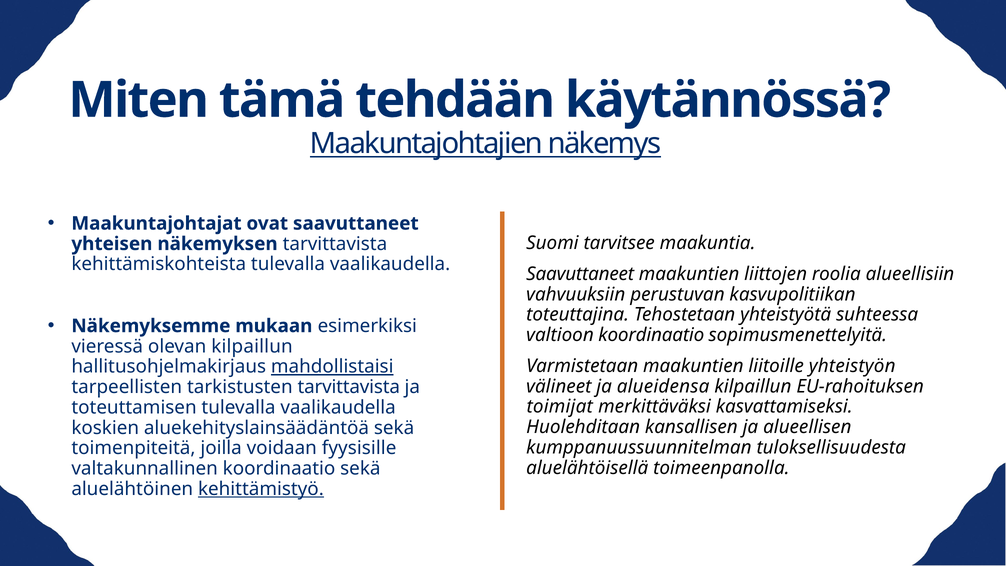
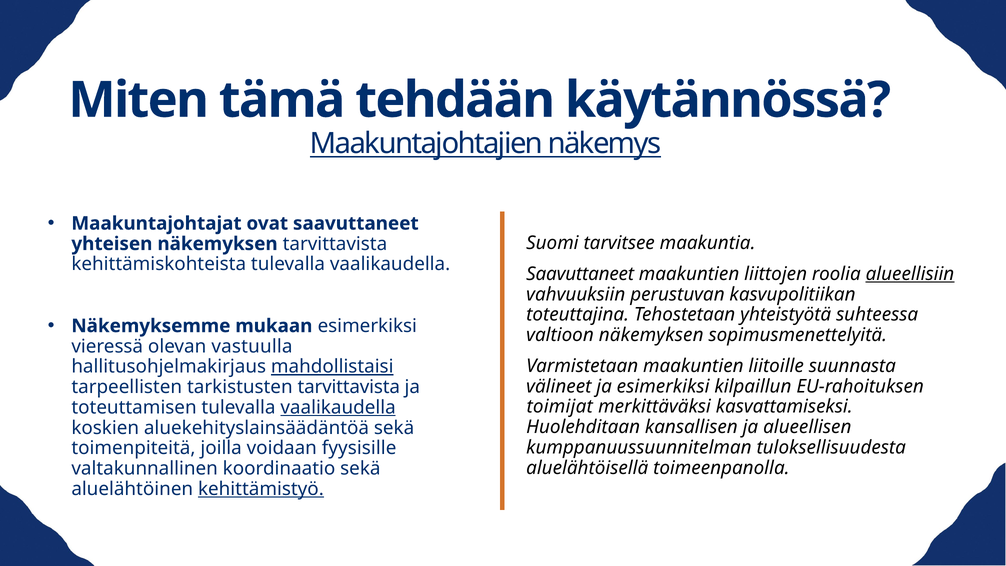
alueellisiin underline: none -> present
valtioon koordinaatio: koordinaatio -> näkemyksen
olevan kilpaillun: kilpaillun -> vastuulla
yhteistyön: yhteistyön -> suunnasta
ja alueidensa: alueidensa -> esimerkiksi
vaalikaudella at (338, 407) underline: none -> present
